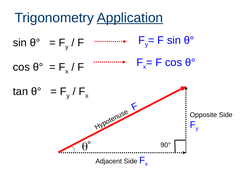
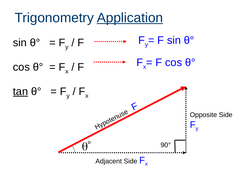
tan underline: none -> present
